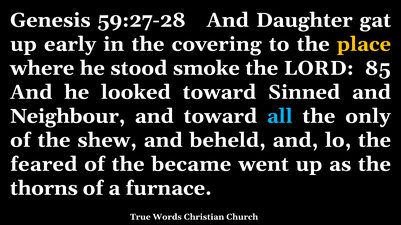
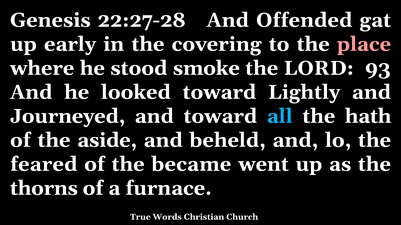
59:27-28: 59:27-28 -> 22:27-28
Daughter: Daughter -> Offended
place colour: yellow -> pink
85: 85 -> 93
Sinned: Sinned -> Lightly
Neighbour: Neighbour -> Journeyed
only: only -> hath
shew: shew -> aside
